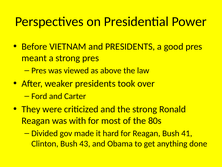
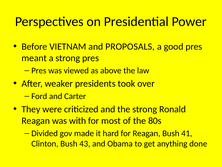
and PRESIDENTS: PRESIDENTS -> PROPOSALS
